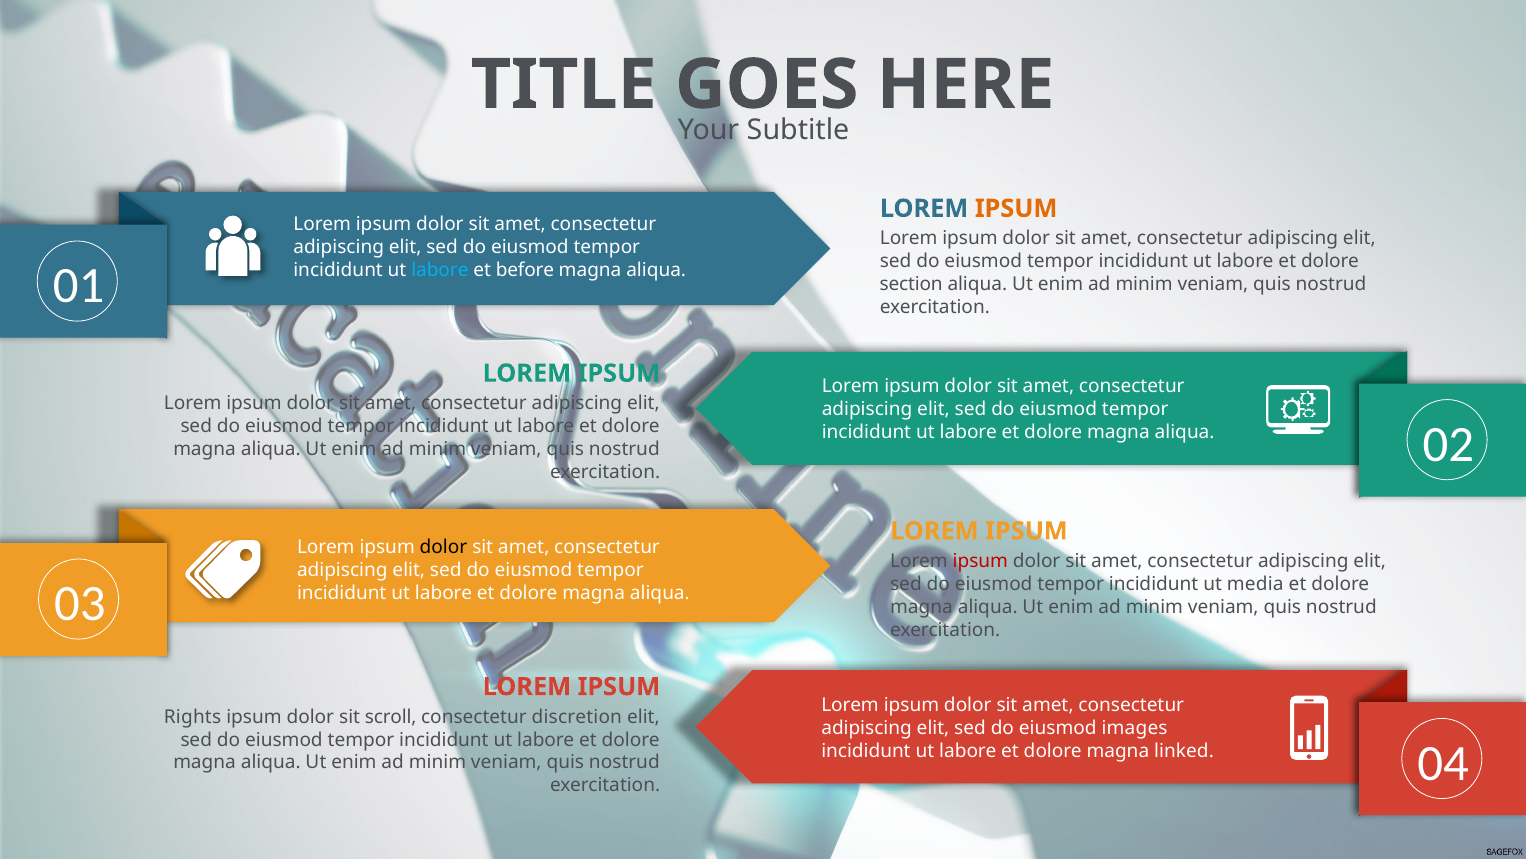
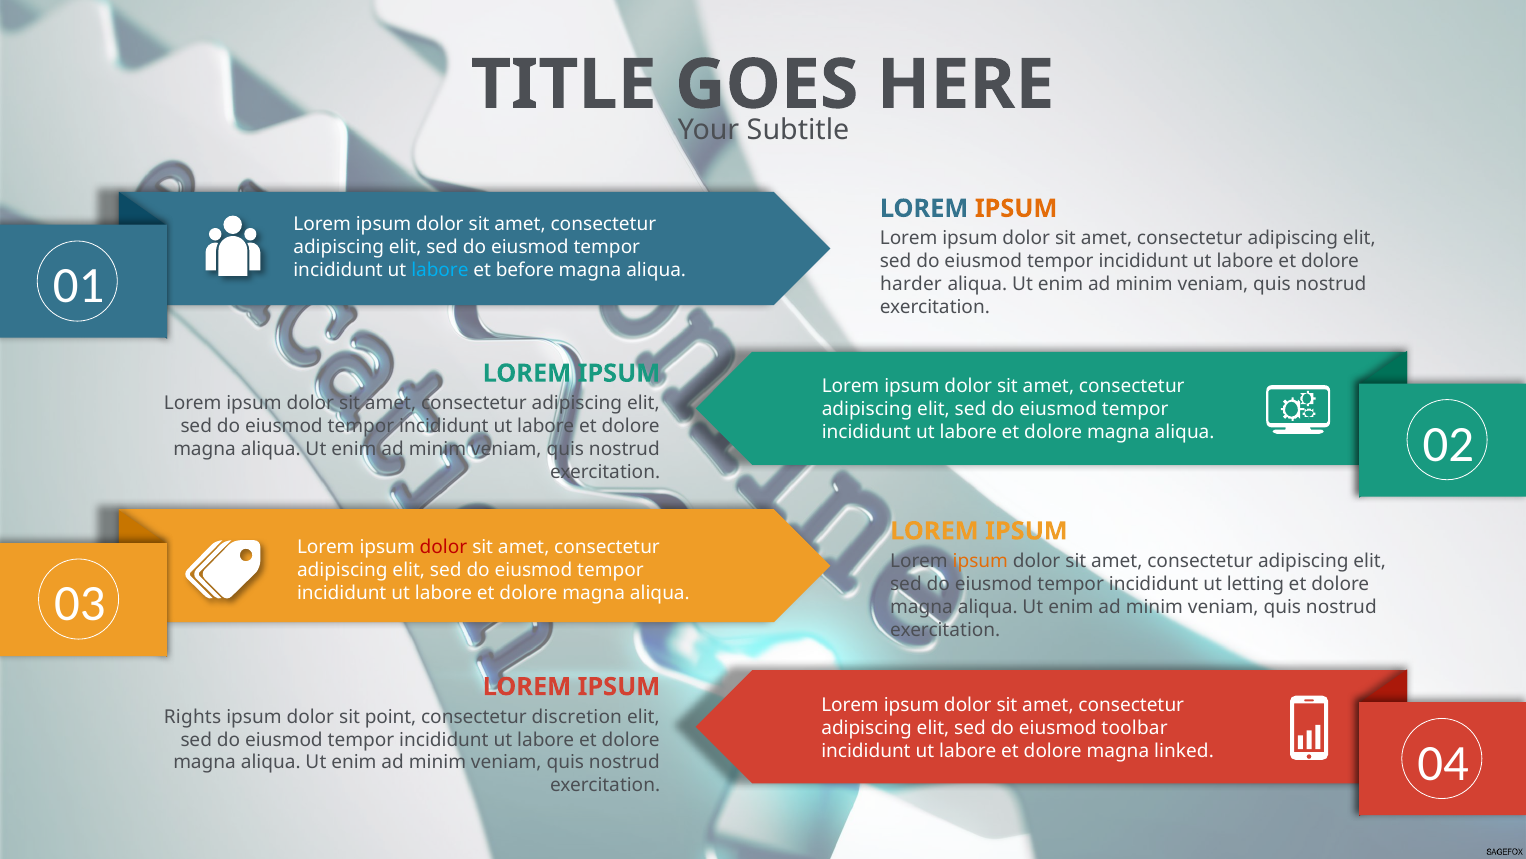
section: section -> harder
dolor at (443, 547) colour: black -> red
ipsum at (980, 561) colour: red -> orange
media: media -> letting
scroll: scroll -> point
images: images -> toolbar
